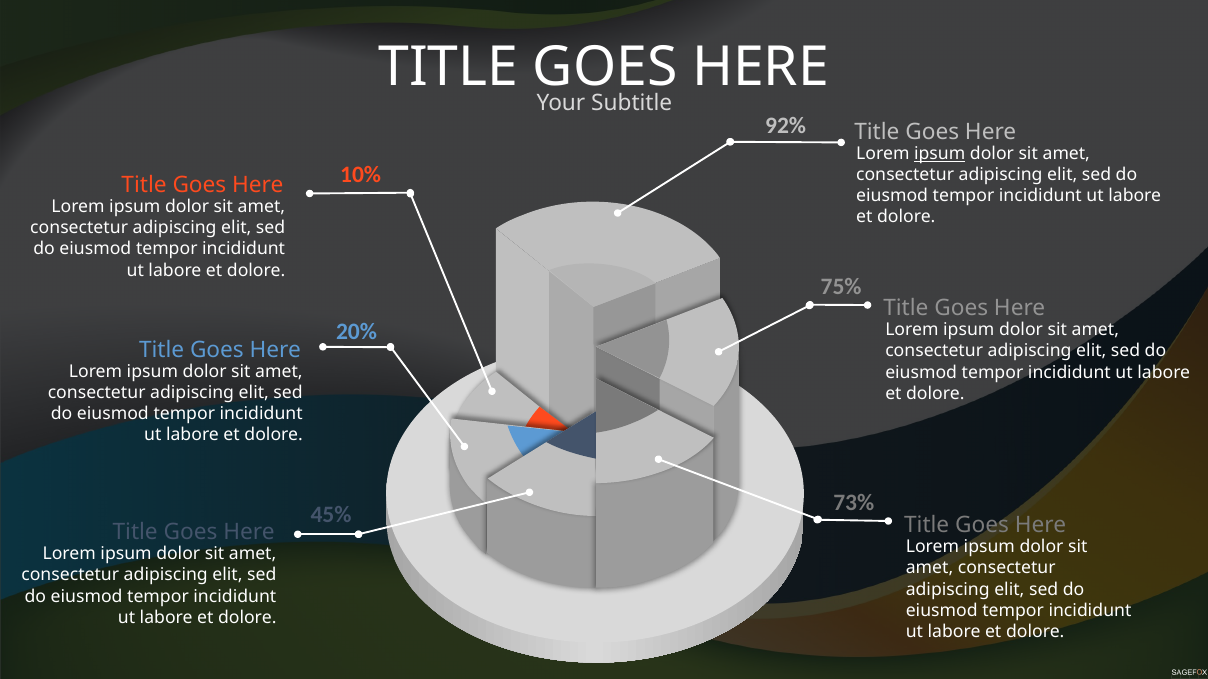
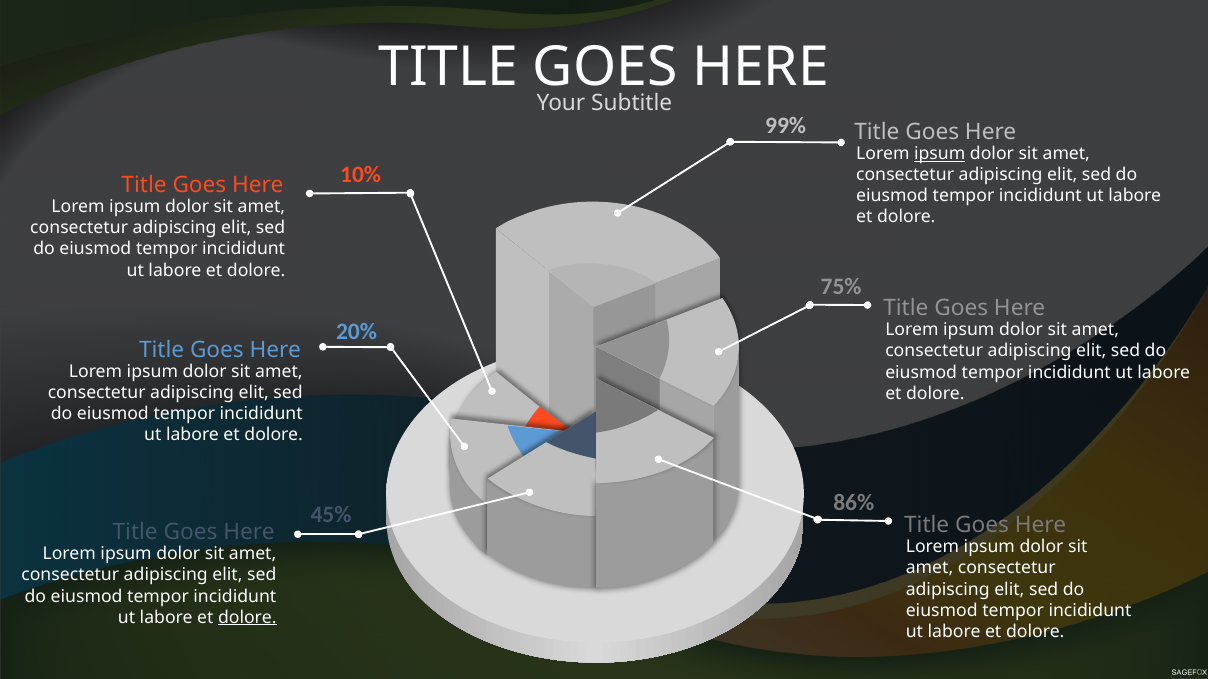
92%: 92% -> 99%
73%: 73% -> 86%
dolore at (247, 618) underline: none -> present
